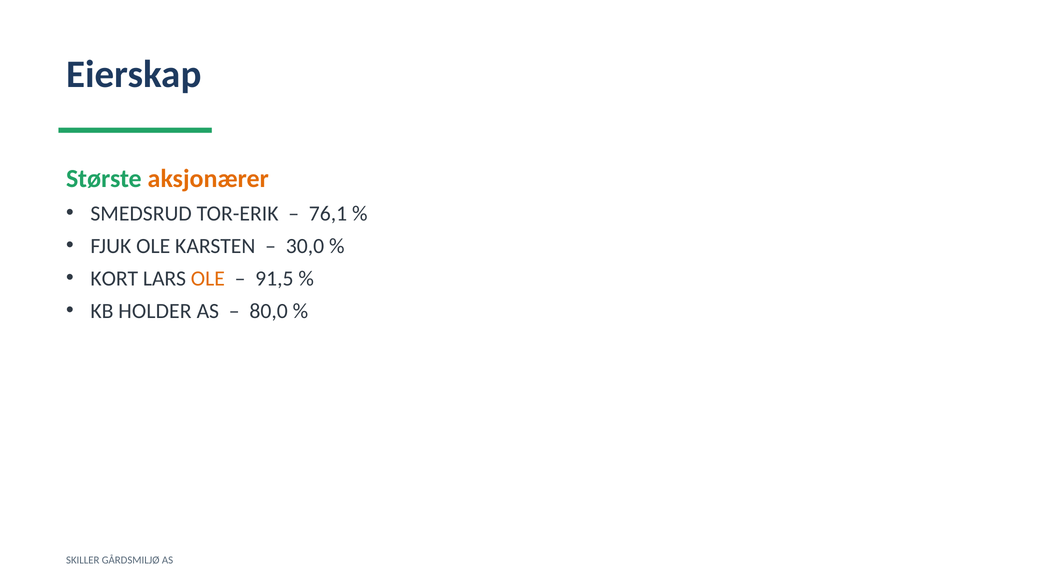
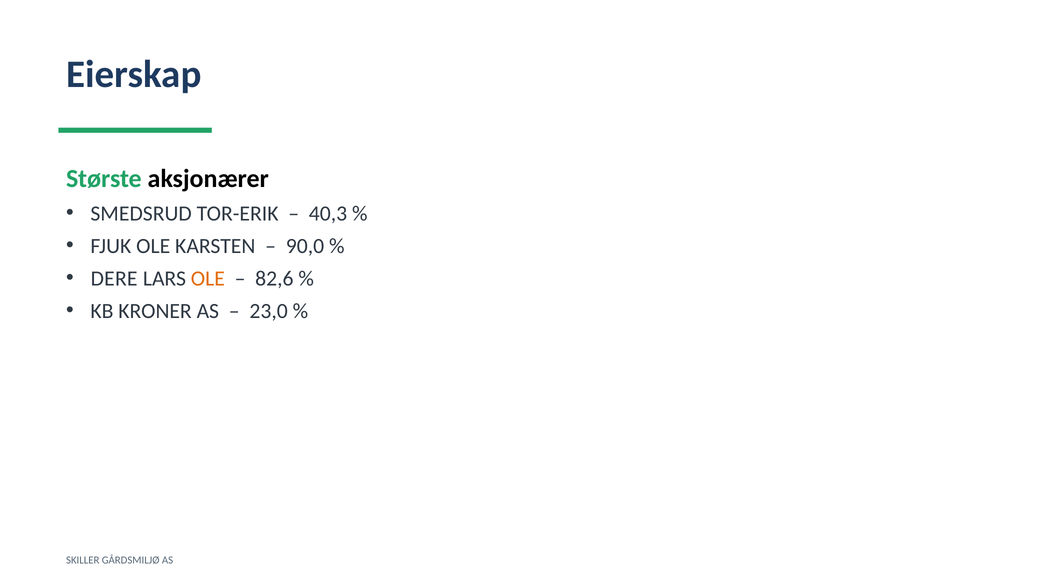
aksjonærer colour: orange -> black
76,1: 76,1 -> 40,3
30,0: 30,0 -> 90,0
KORT: KORT -> DERE
91,5: 91,5 -> 82,6
HOLDER: HOLDER -> KRONER
80,0: 80,0 -> 23,0
